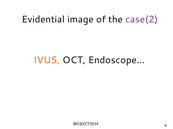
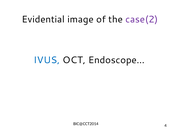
IVUS colour: orange -> blue
